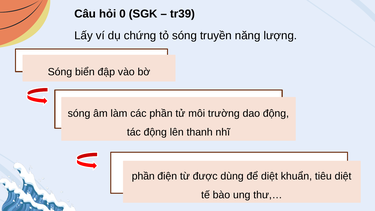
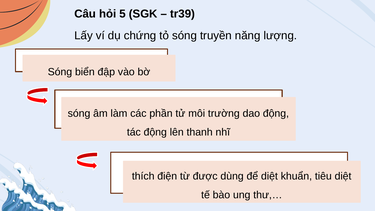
0: 0 -> 5
phần at (143, 176): phần -> thích
